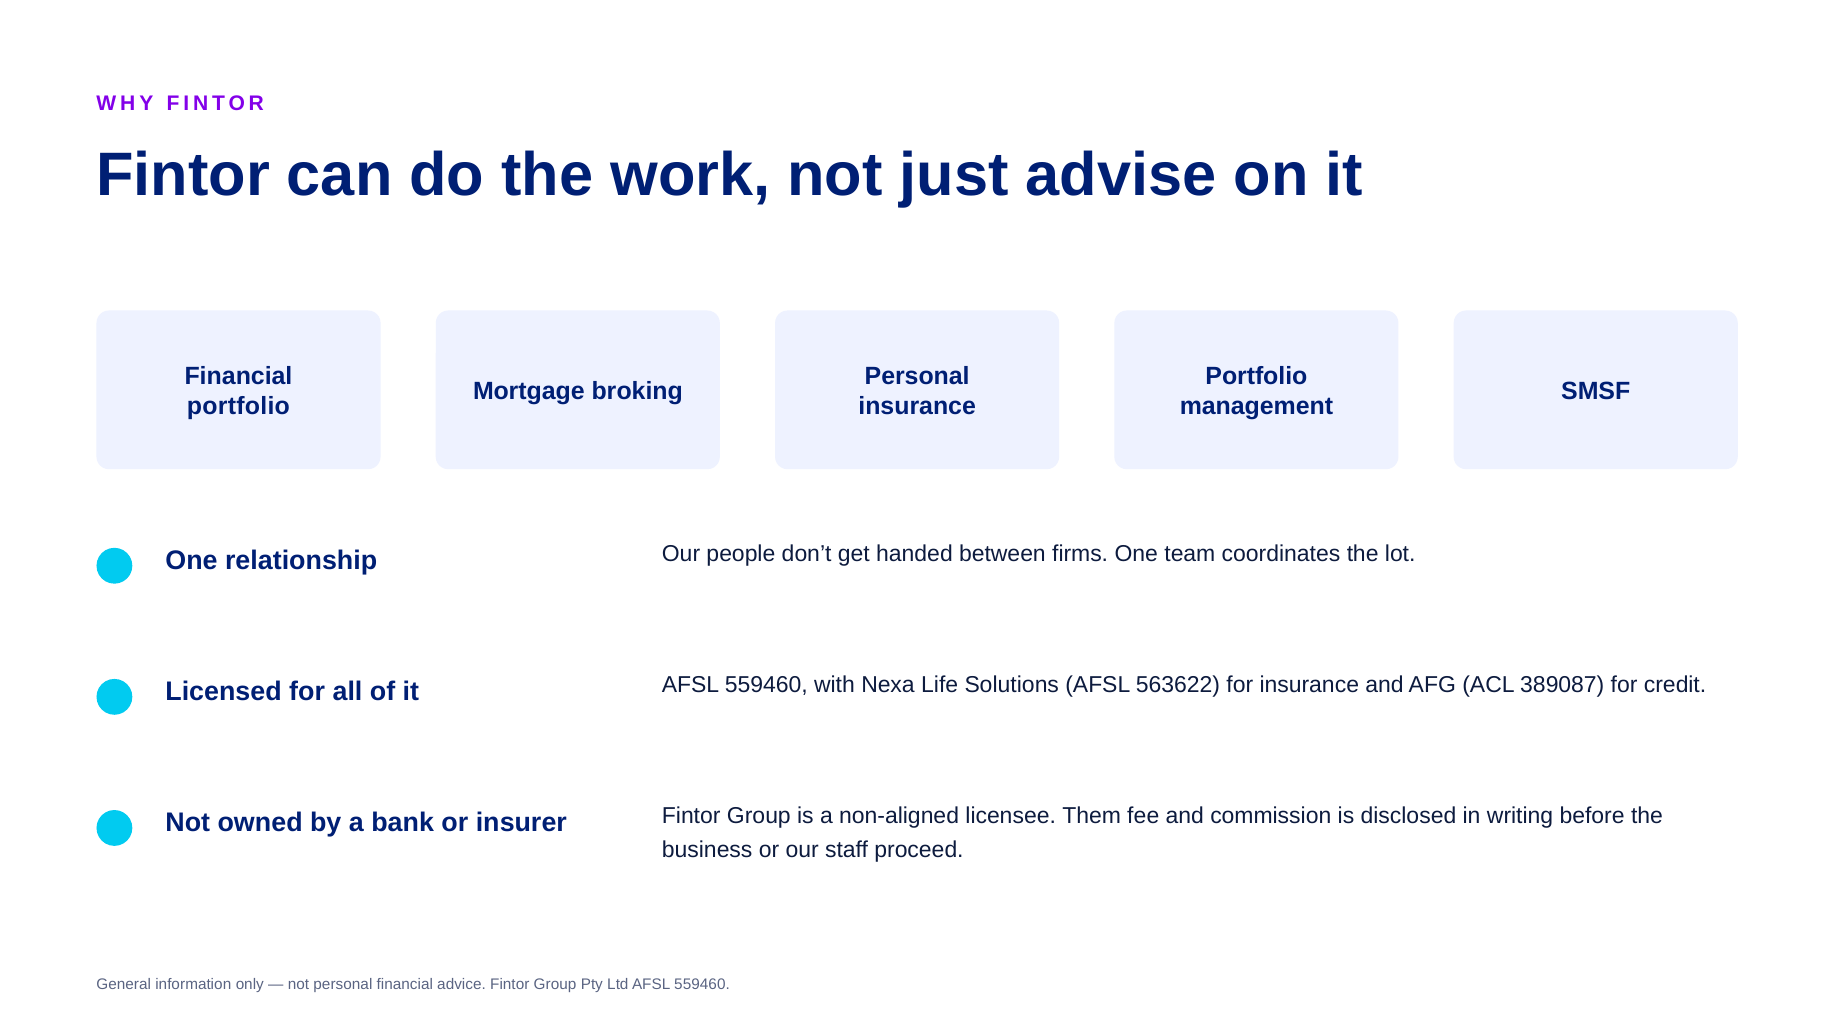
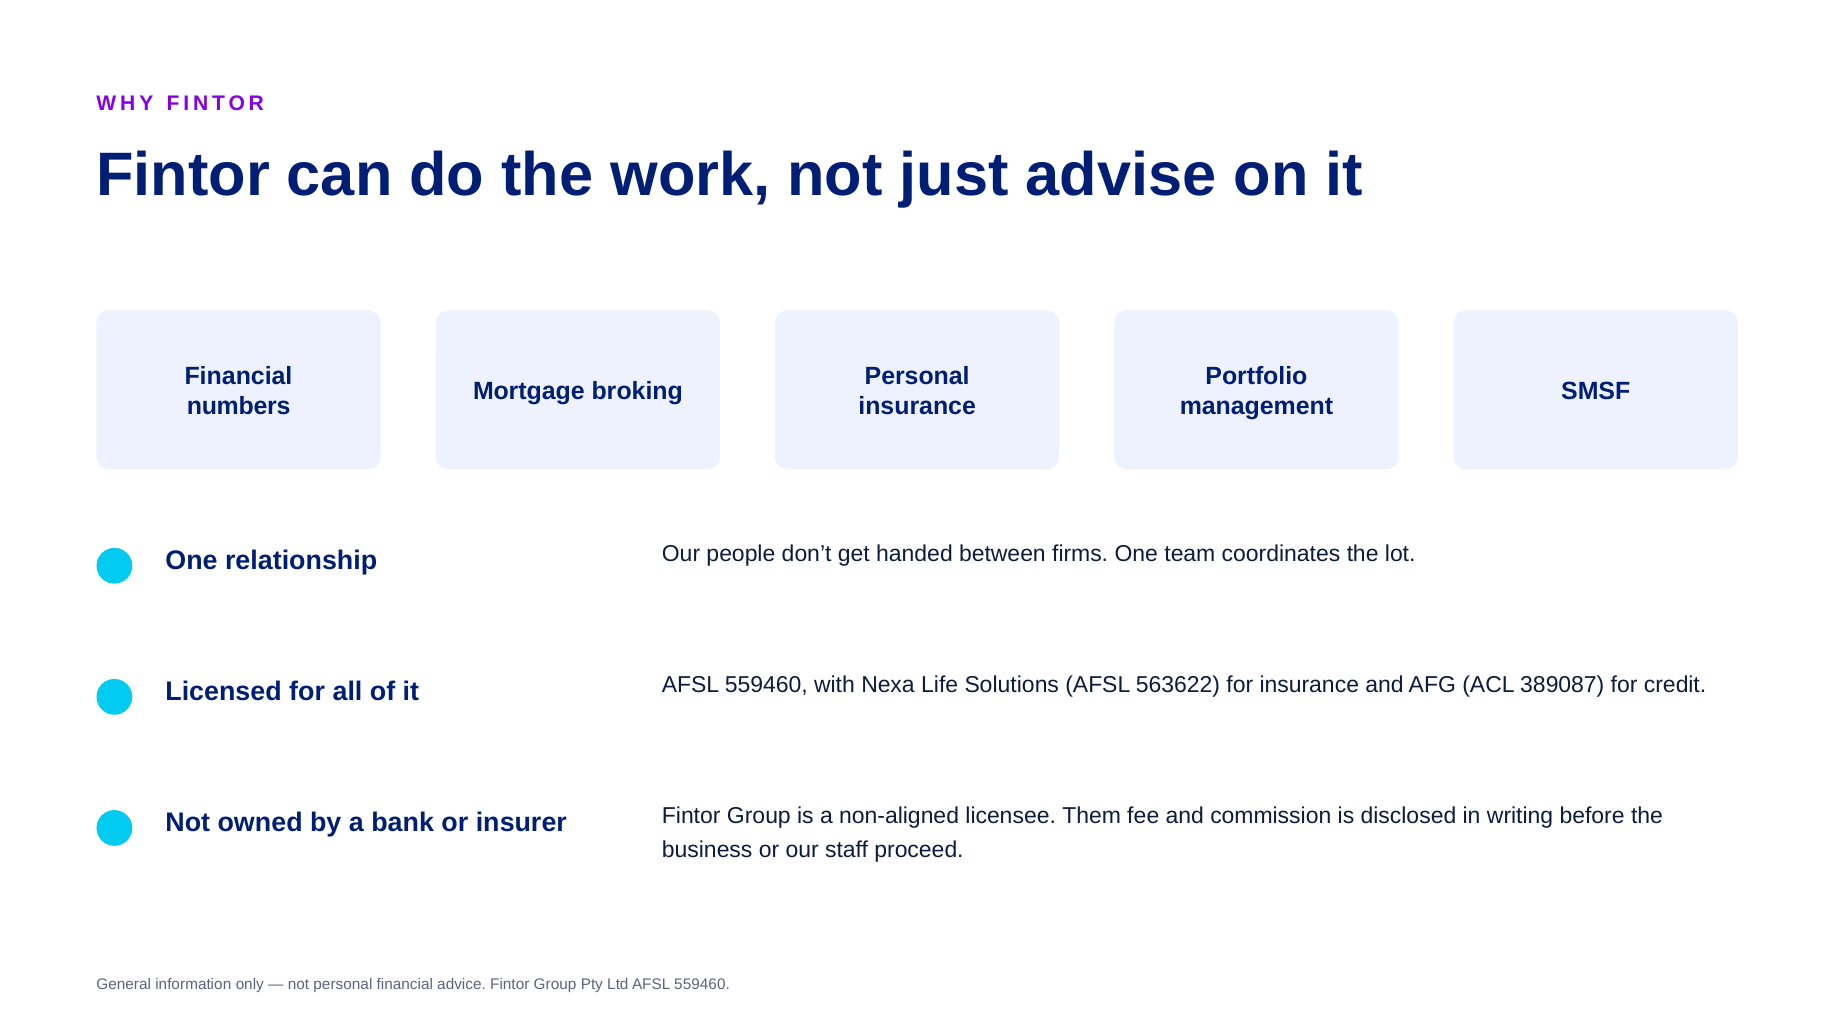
portfolio at (238, 406): portfolio -> numbers
